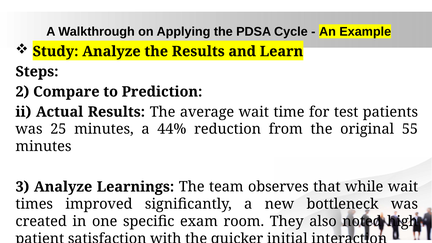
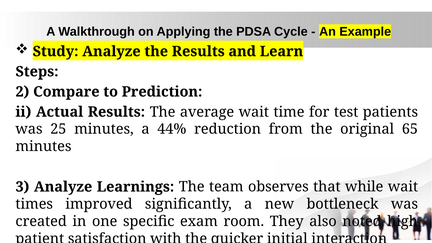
55: 55 -> 65
